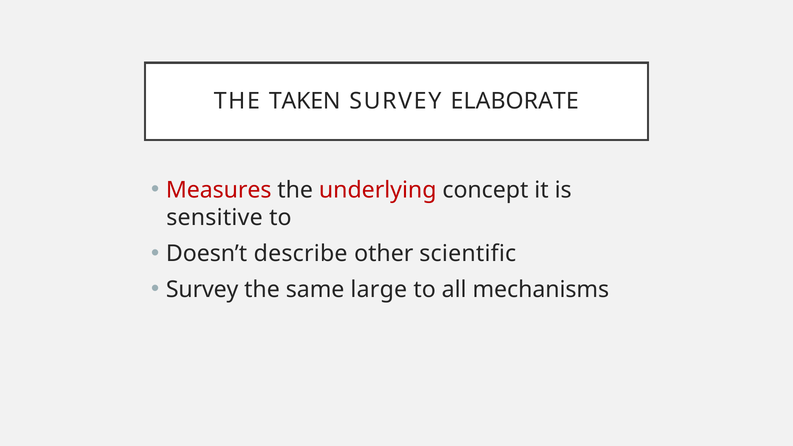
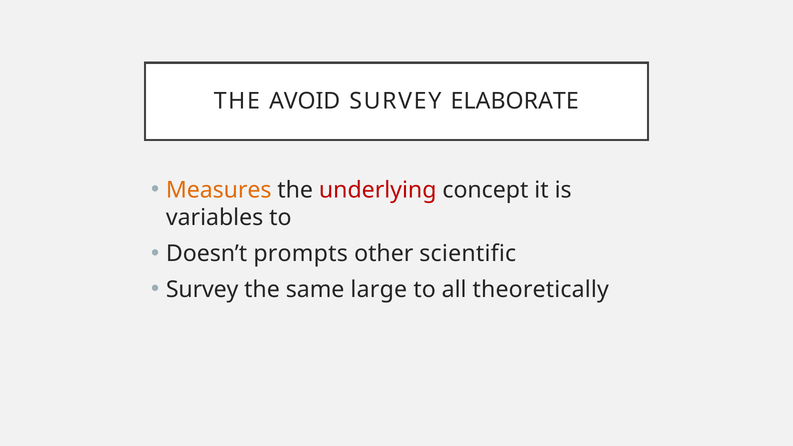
TAKEN: TAKEN -> AVOID
Measures colour: red -> orange
sensitive: sensitive -> variables
describe: describe -> prompts
mechanisms: mechanisms -> theoretically
